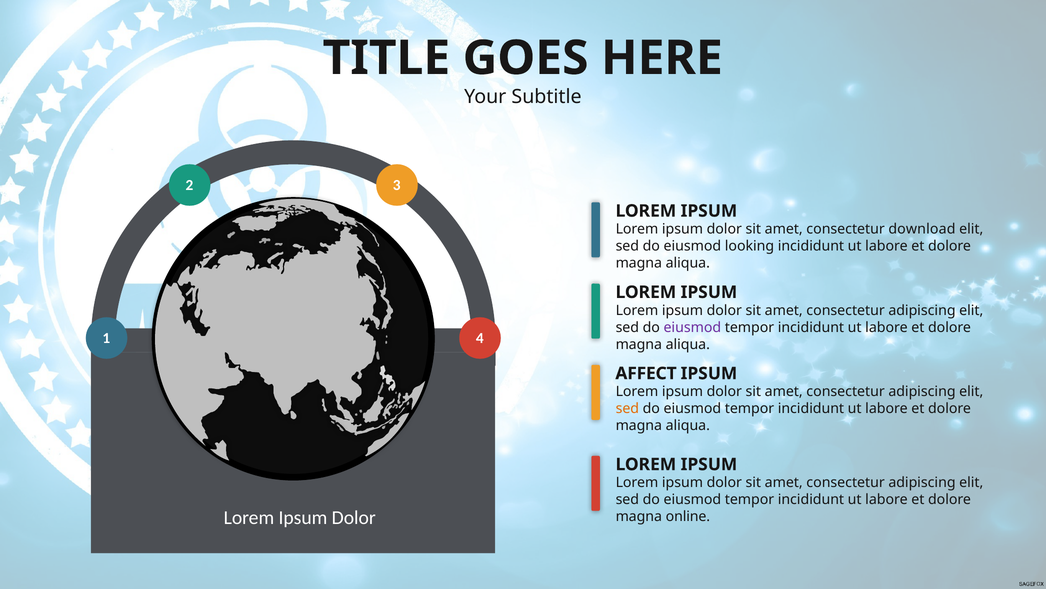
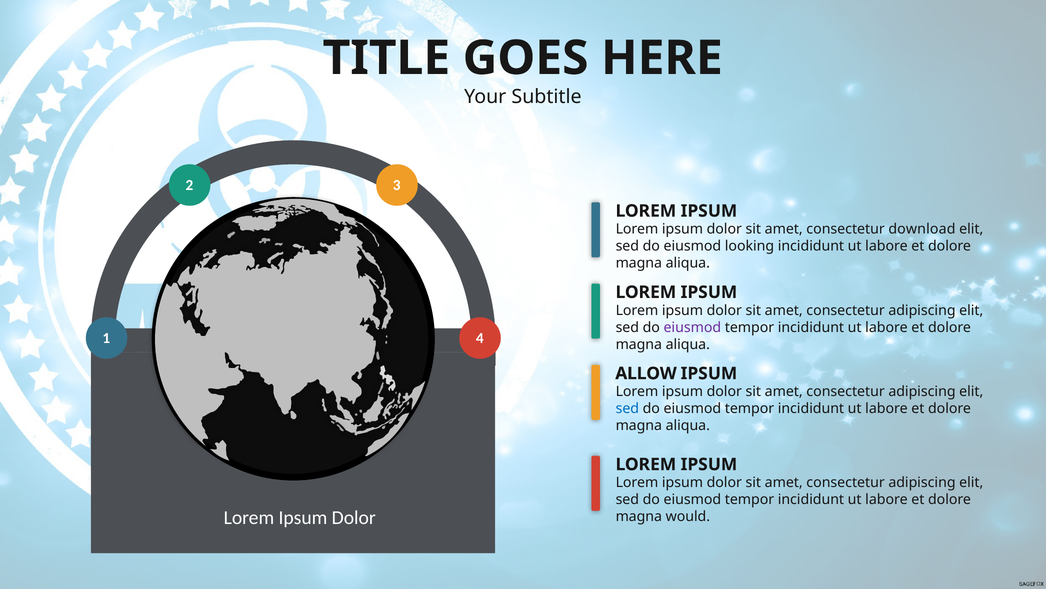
AFFECT: AFFECT -> ALLOW
sed at (627, 408) colour: orange -> blue
online: online -> would
